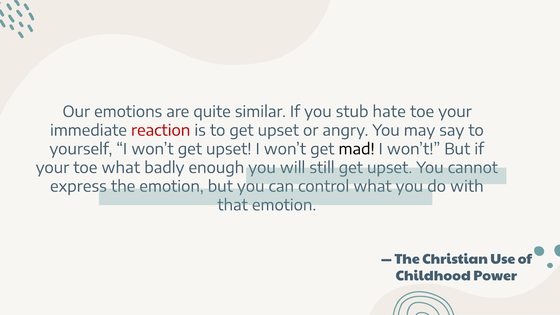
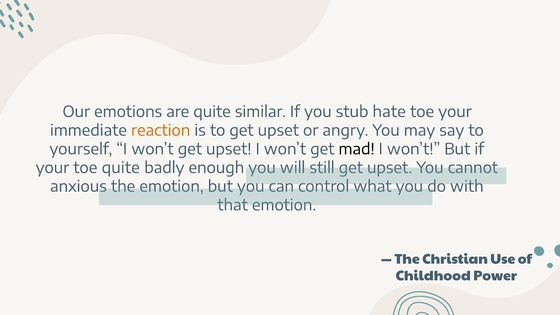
reaction colour: red -> orange
toe what: what -> quite
express: express -> anxious
